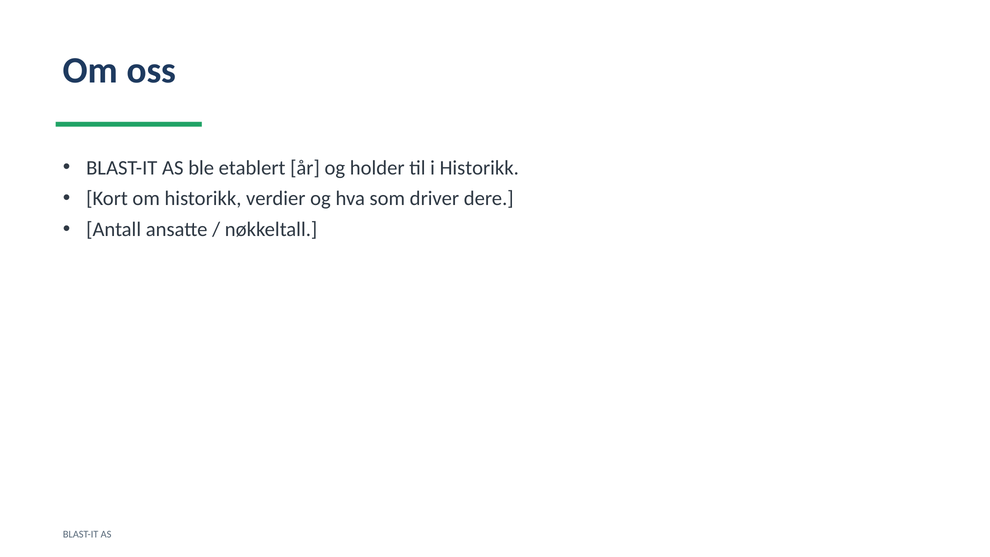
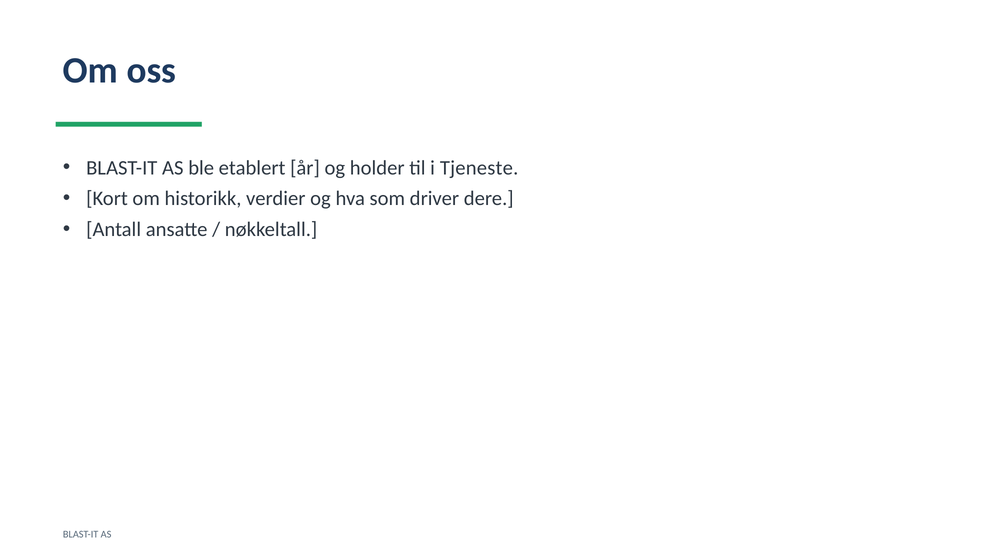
i Historikk: Historikk -> Tjeneste
